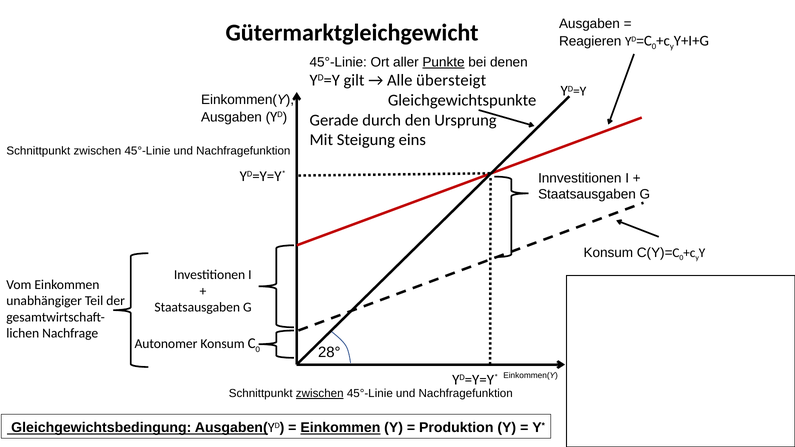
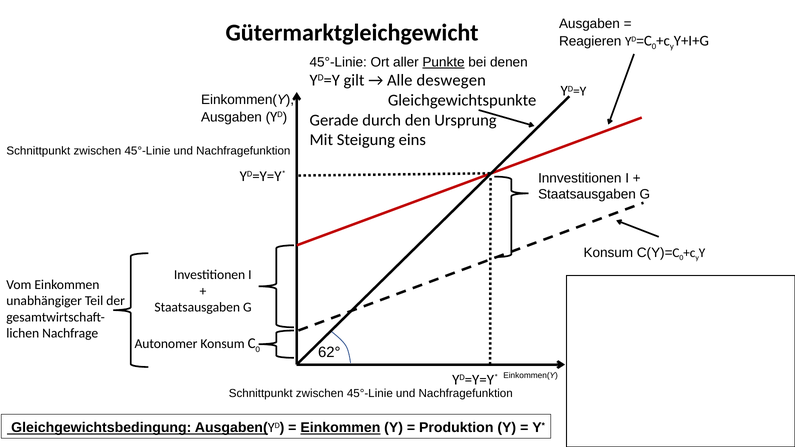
übersteigt: übersteigt -> deswegen
28°: 28° -> 62°
zwischen at (320, 394) underline: present -> none
